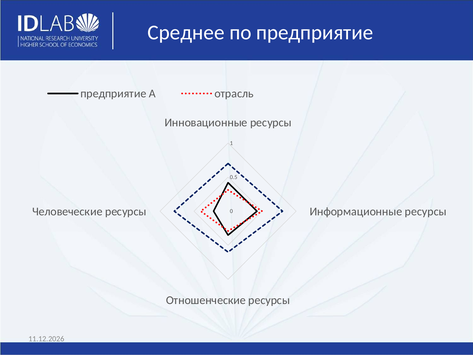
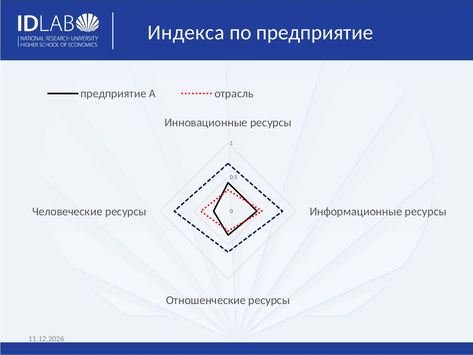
Среднее: Среднее -> Индекса
